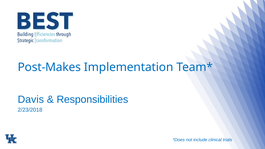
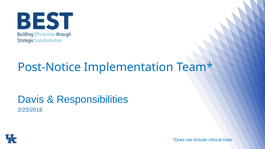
Post-Makes: Post-Makes -> Post-Notice
